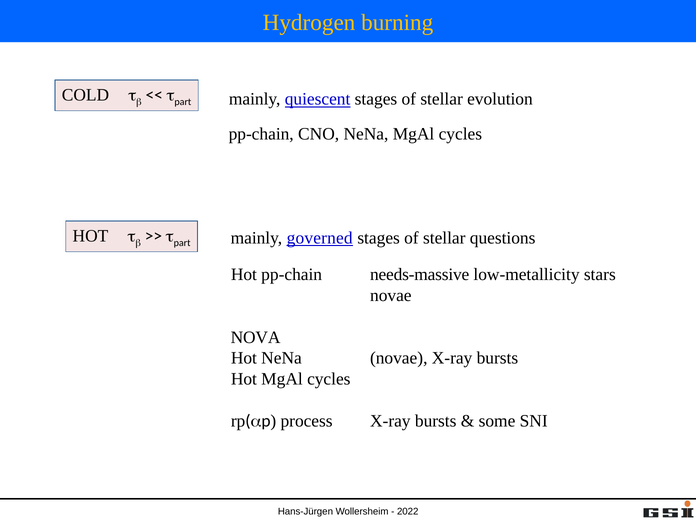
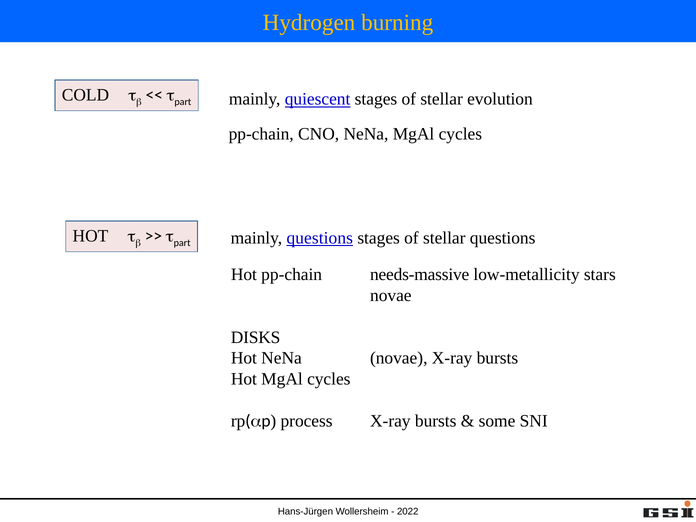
mainly governed: governed -> questions
NOVA: NOVA -> DISKS
